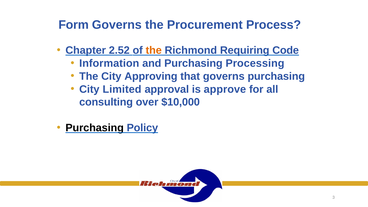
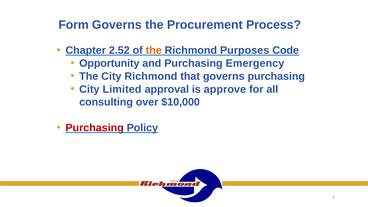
Requiring: Requiring -> Purposes
Information: Information -> Opportunity
Processing: Processing -> Emergency
City Approving: Approving -> Richmond
Purchasing at (95, 128) colour: black -> red
